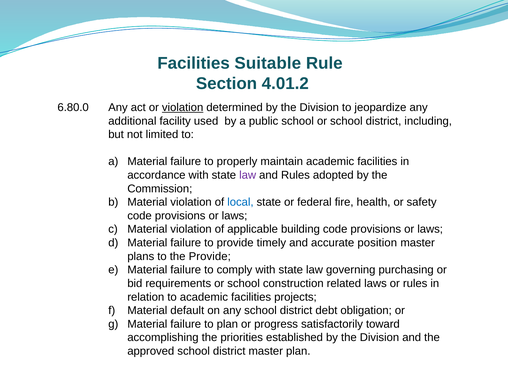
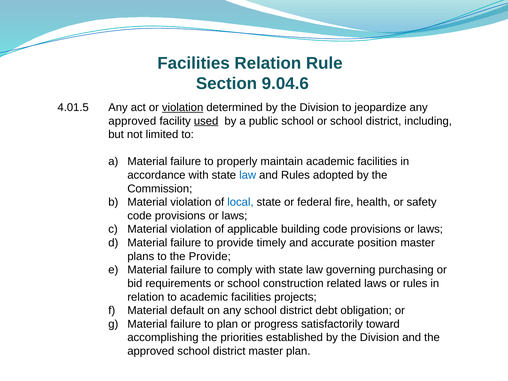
Facilities Suitable: Suitable -> Relation
4.01.2: 4.01.2 -> 9.04.6
6.80.0: 6.80.0 -> 4.01.5
additional at (132, 121): additional -> approved
used underline: none -> present
law at (248, 175) colour: purple -> blue
